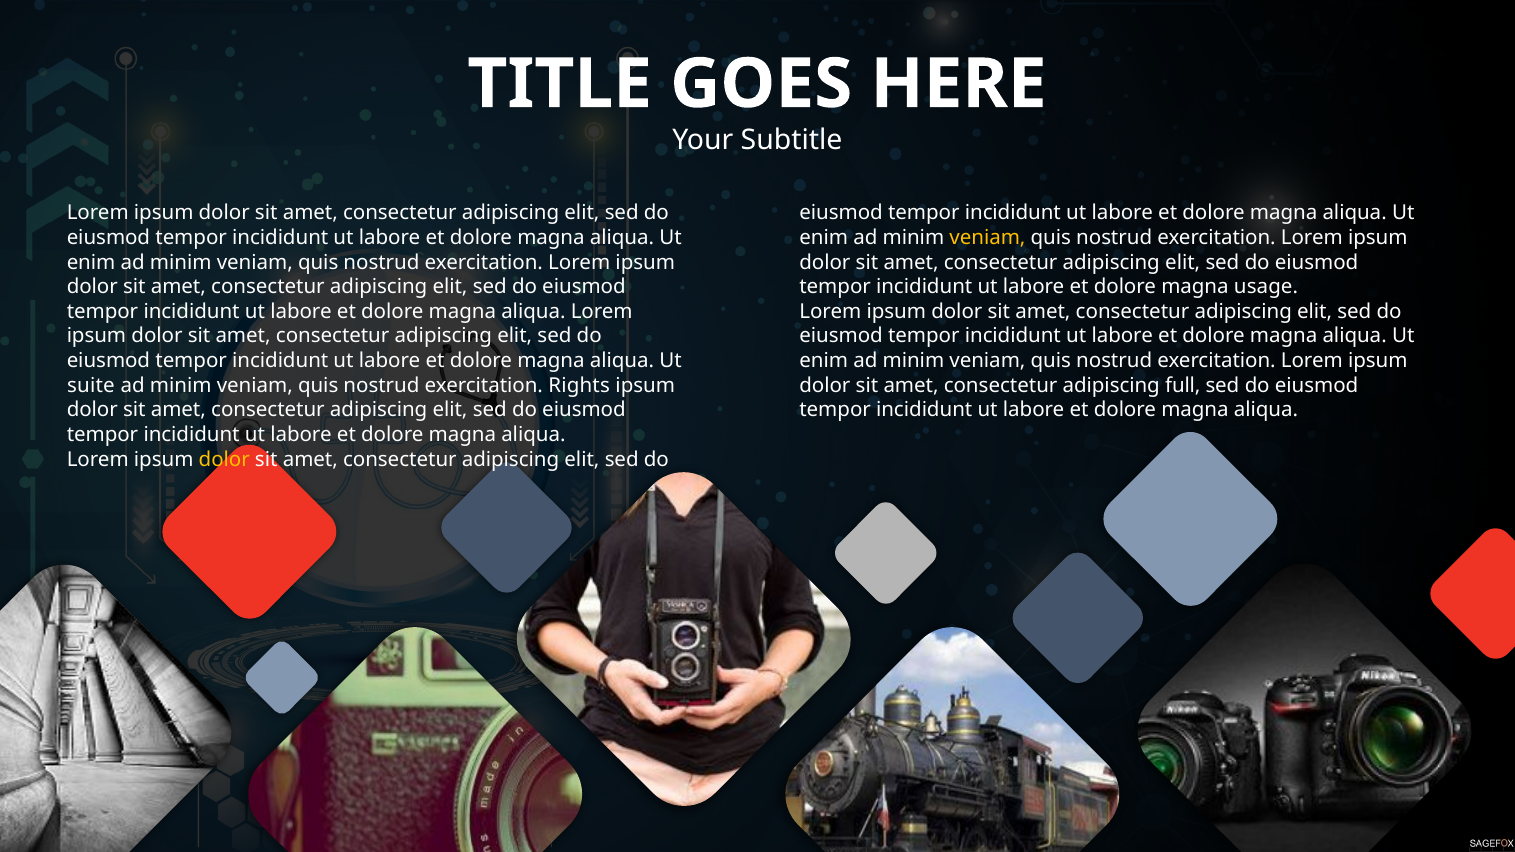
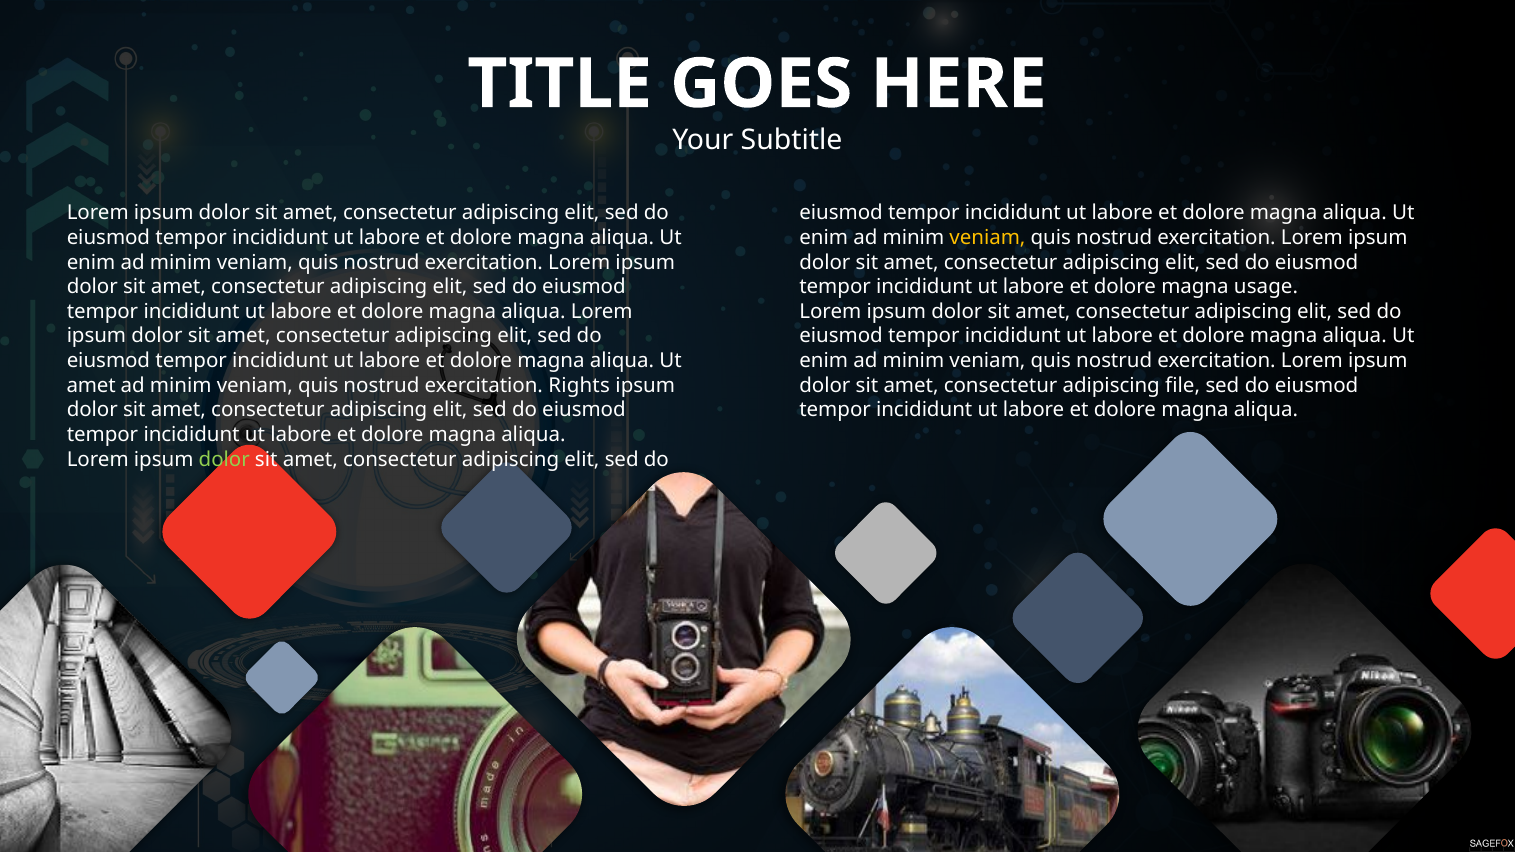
suite at (91, 386): suite -> amet
full: full -> file
dolor at (224, 459) colour: yellow -> light green
